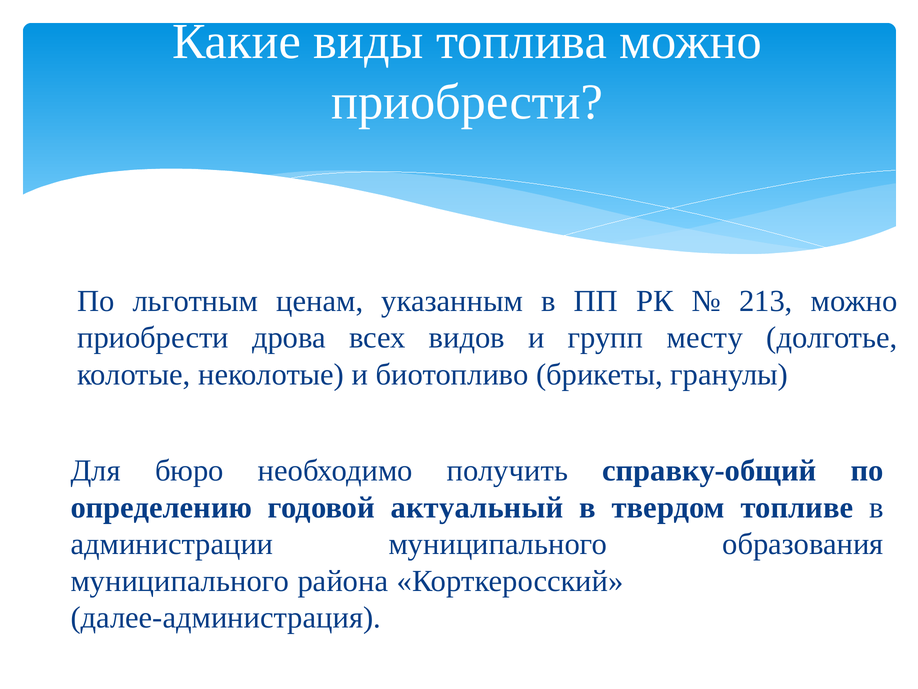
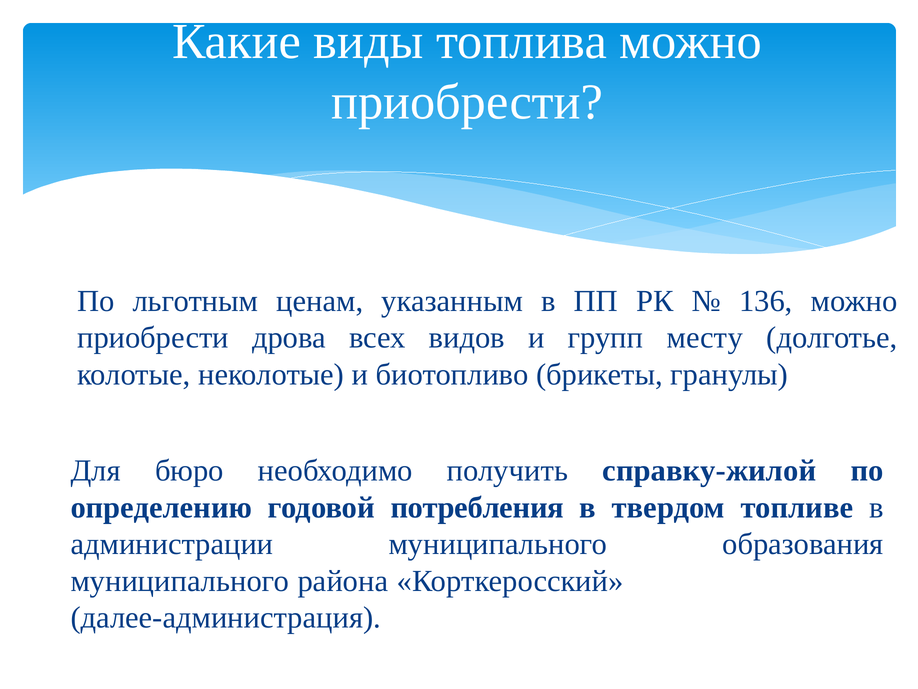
213: 213 -> 136
справку-общий: справку-общий -> справку-жилой
актуальный: актуальный -> потребления
